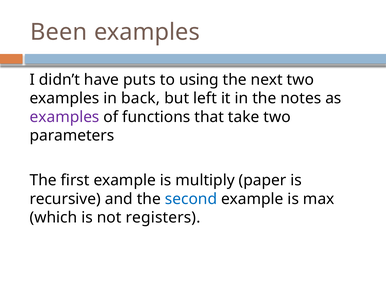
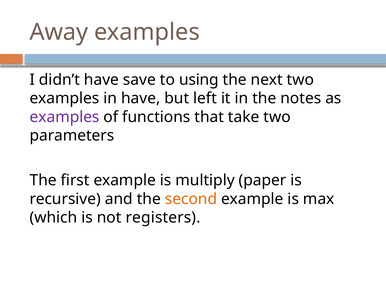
Been: Been -> Away
puts: puts -> save
in back: back -> have
second colour: blue -> orange
